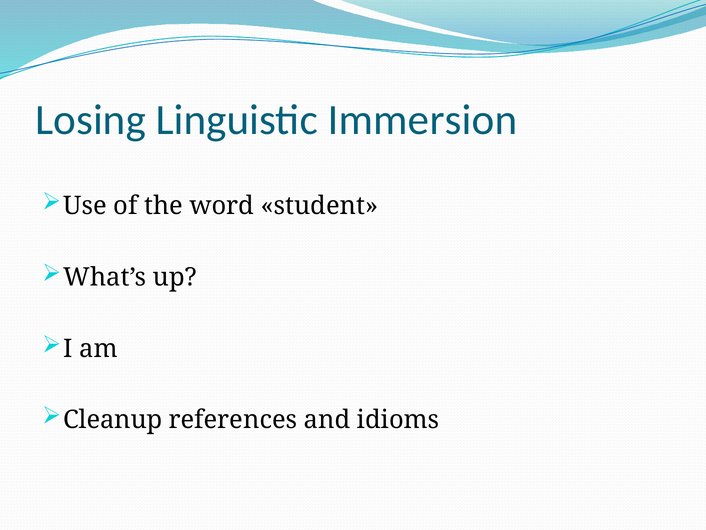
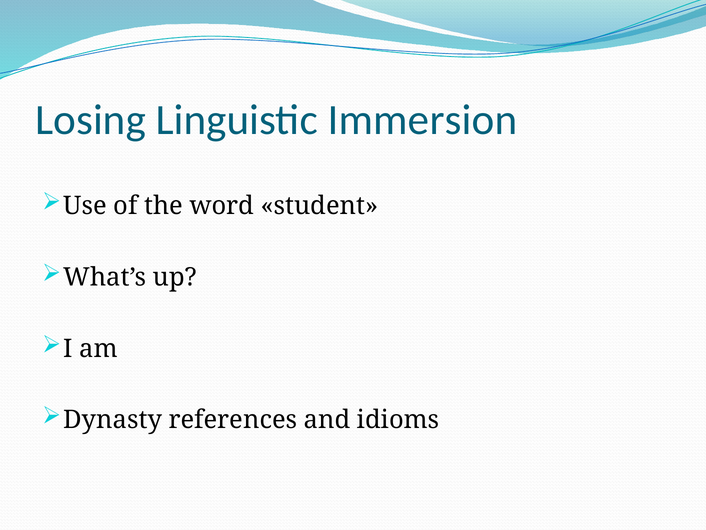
Cleanup: Cleanup -> Dynasty
